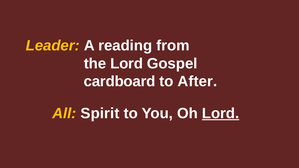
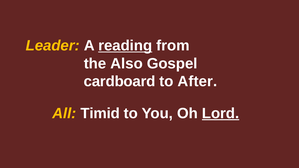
reading underline: none -> present
the Lord: Lord -> Also
Spirit: Spirit -> Timid
